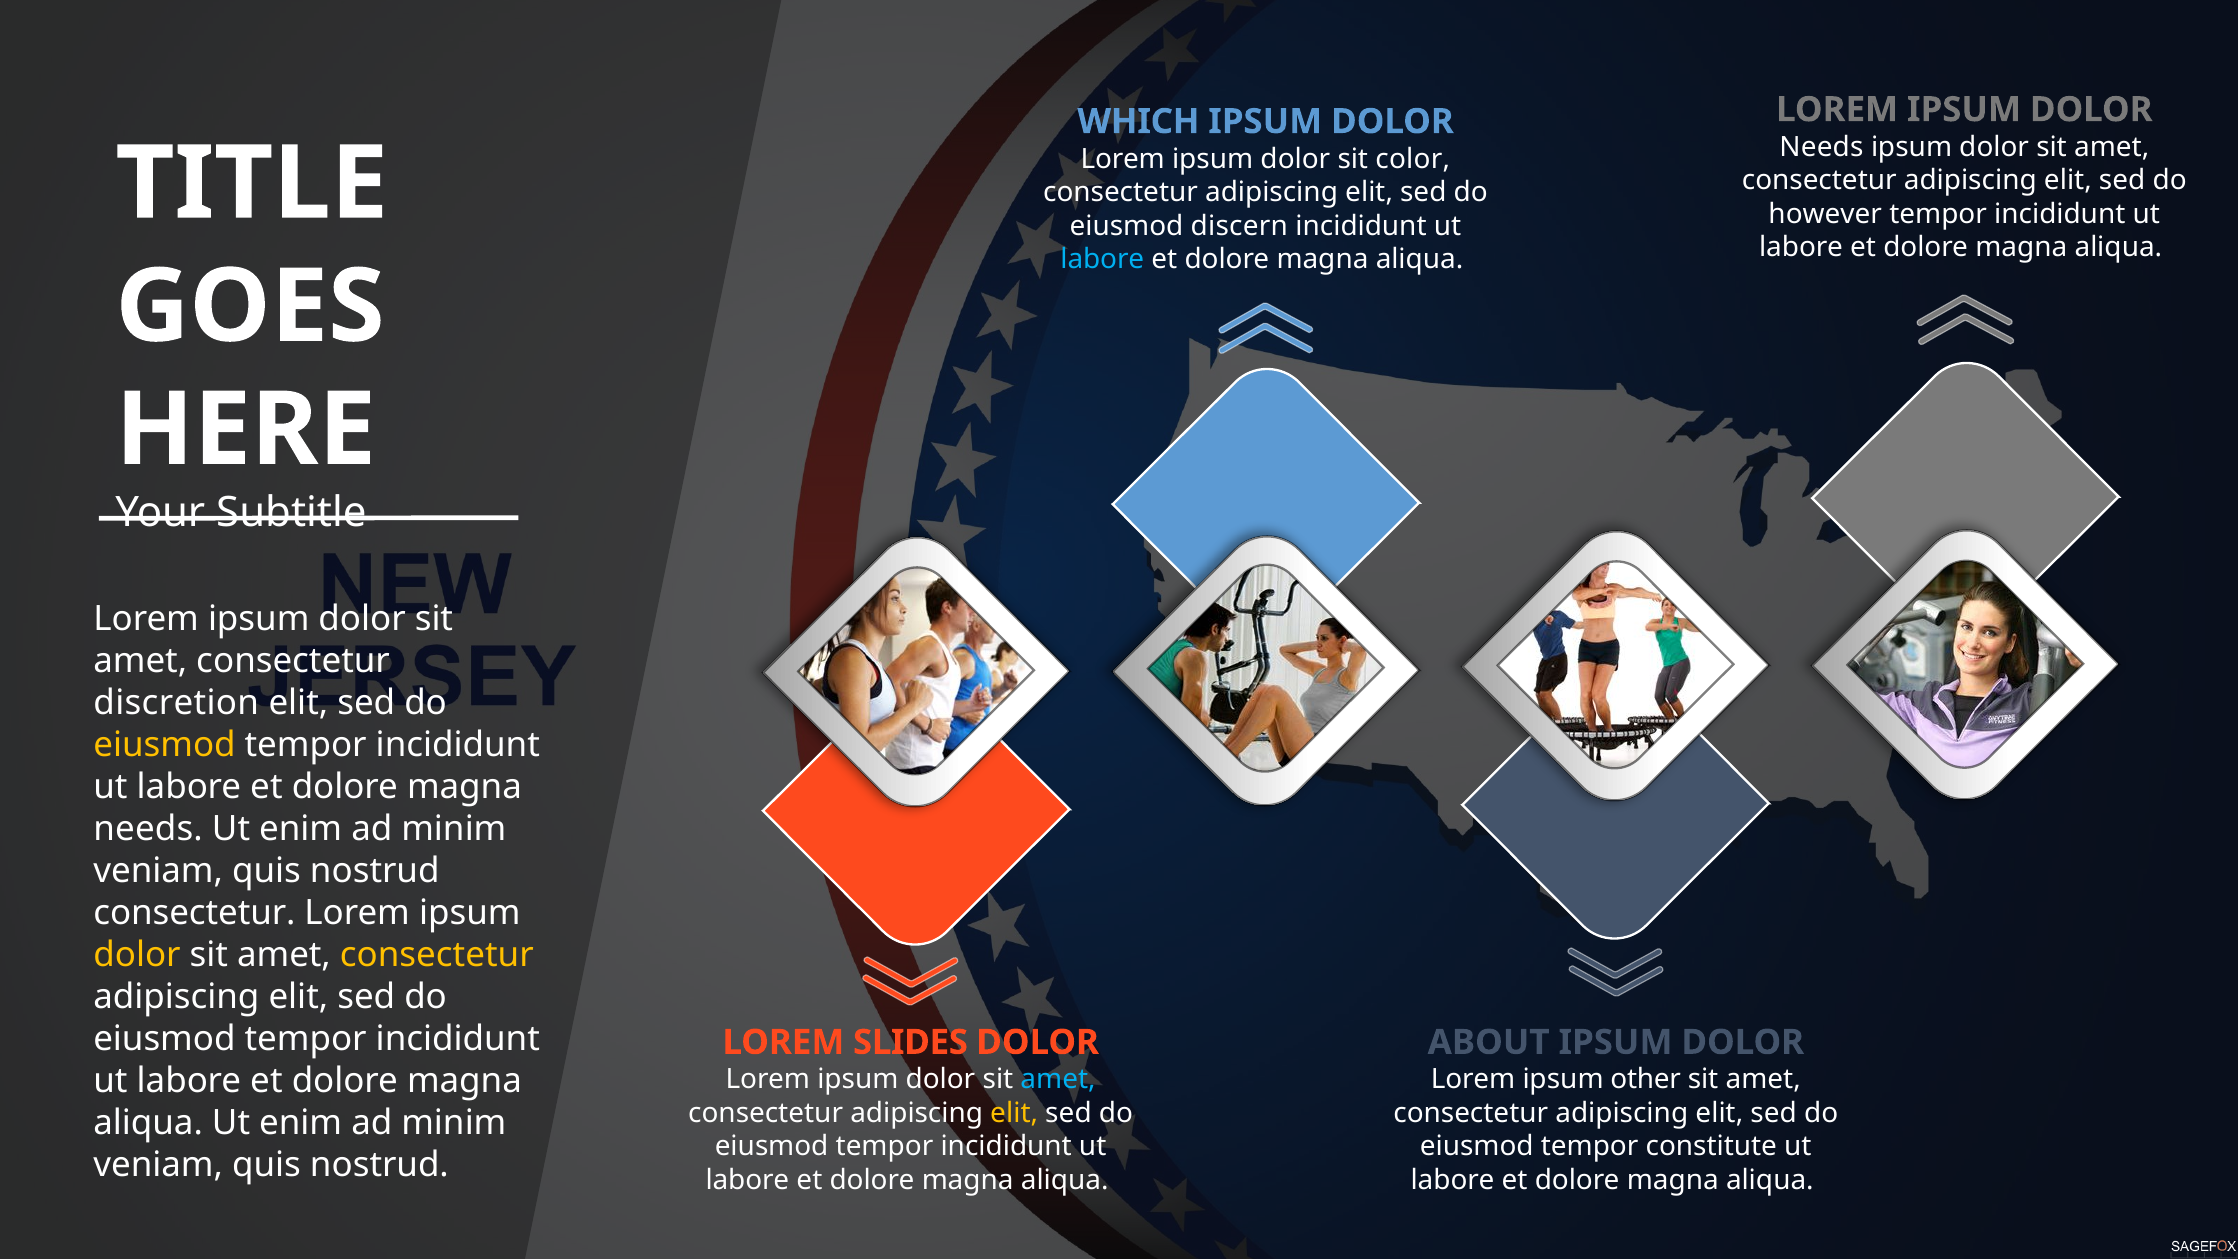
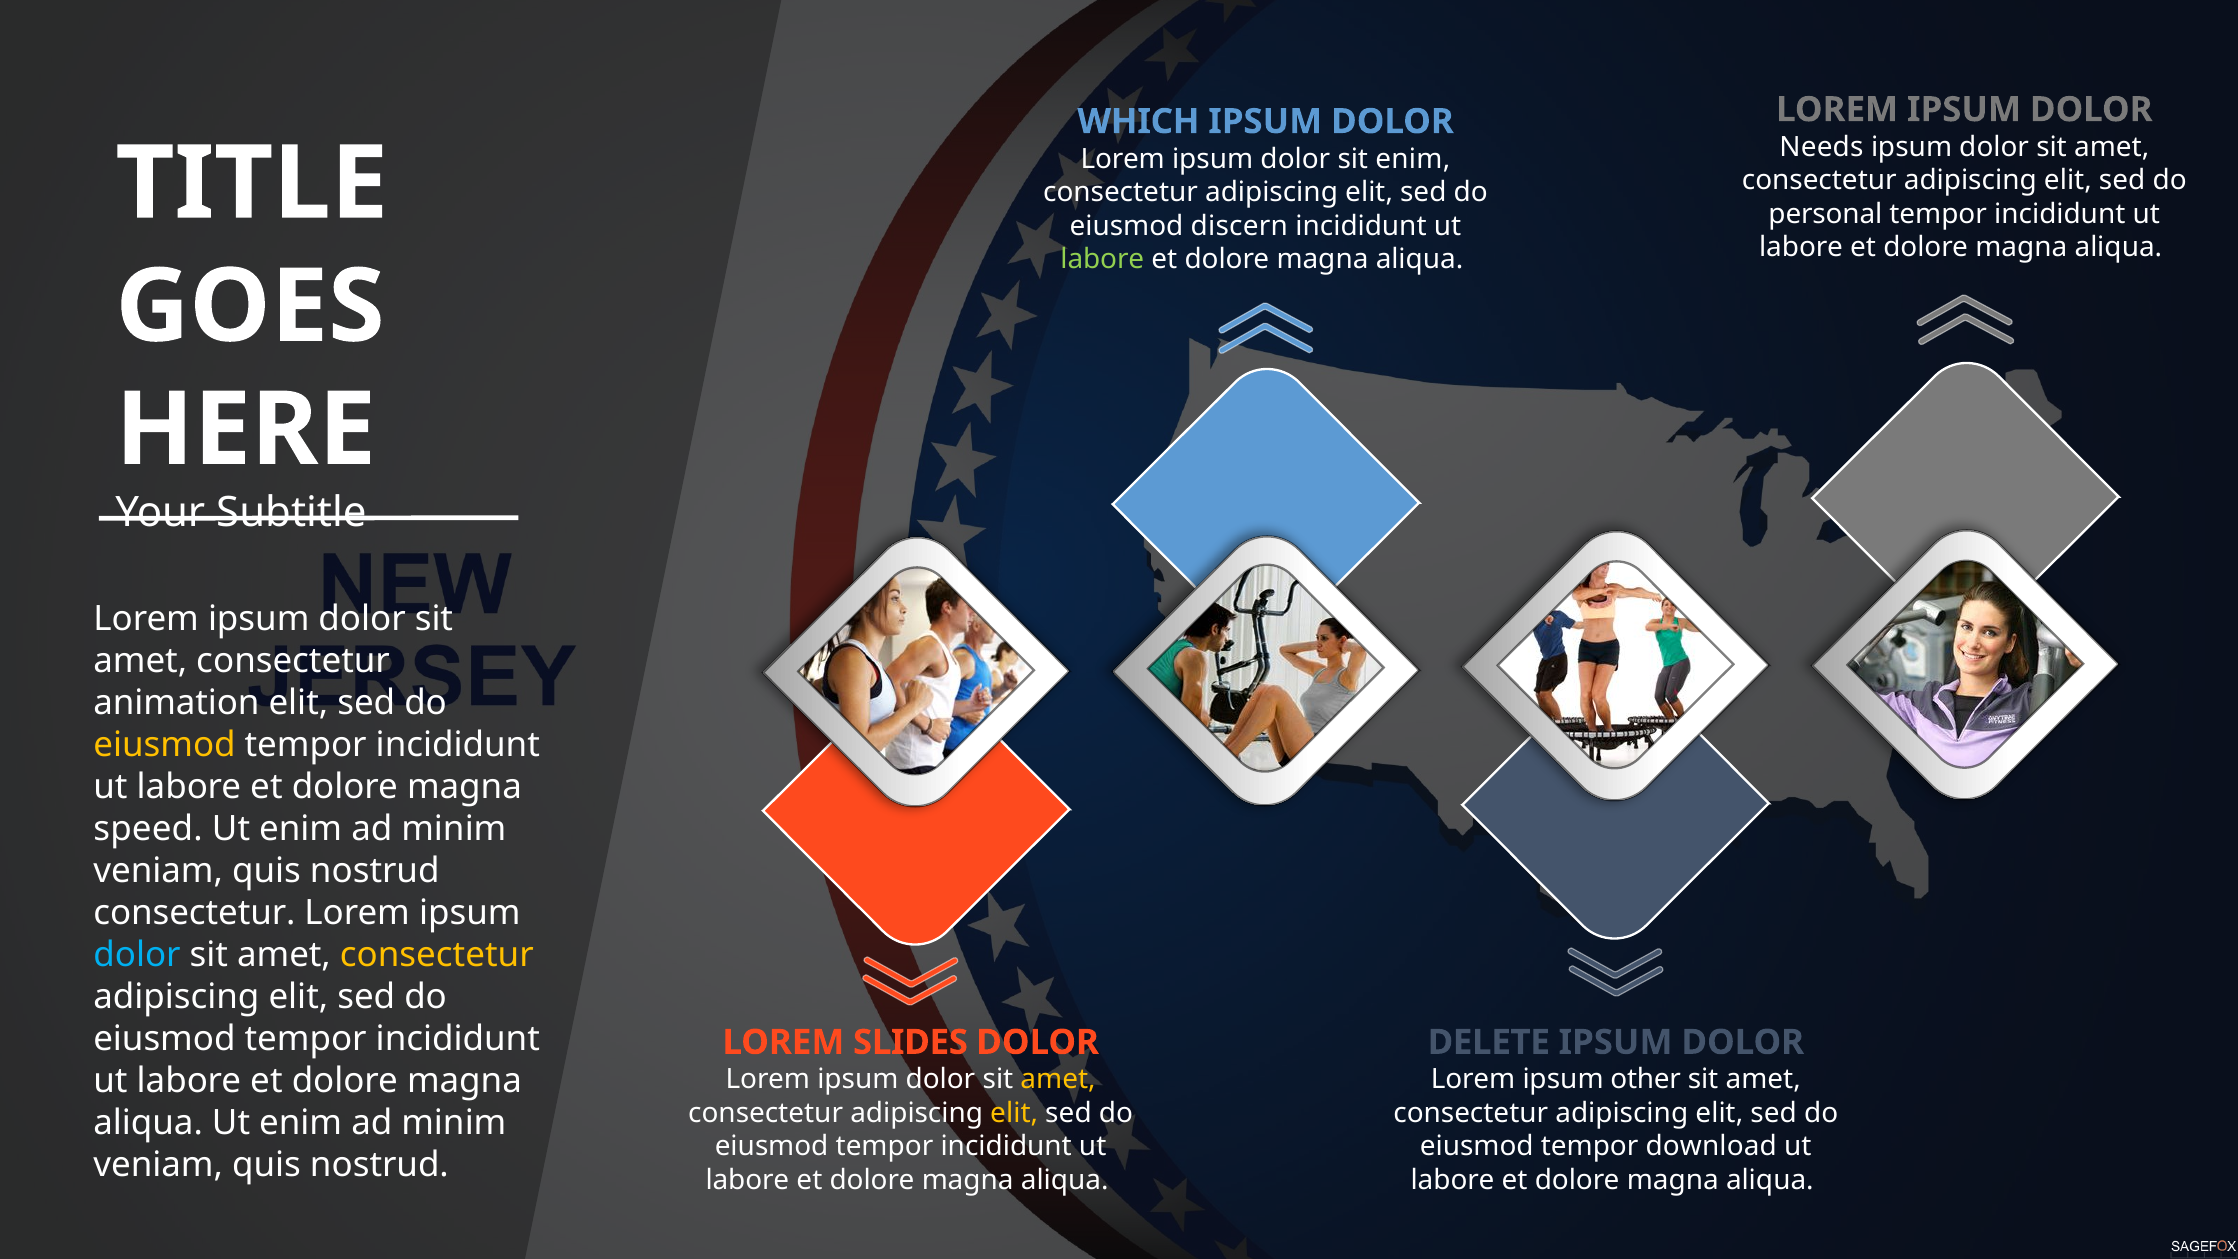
sit color: color -> enim
however: however -> personal
labore at (1102, 260) colour: light blue -> light green
discretion: discretion -> animation
needs at (148, 829): needs -> speed
dolor at (137, 955) colour: yellow -> light blue
ABOUT: ABOUT -> DELETE
amet at (1058, 1079) colour: light blue -> yellow
constitute: constitute -> download
